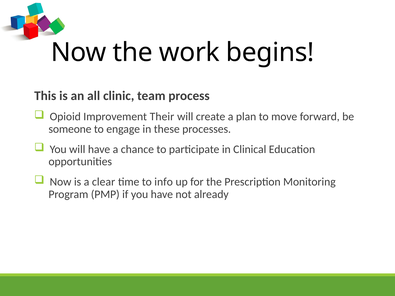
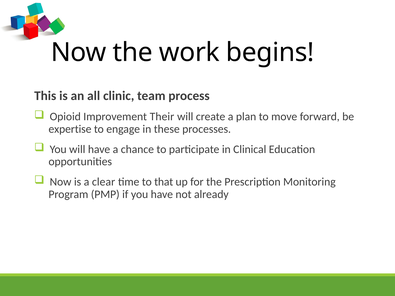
someone: someone -> expertise
info: info -> that
